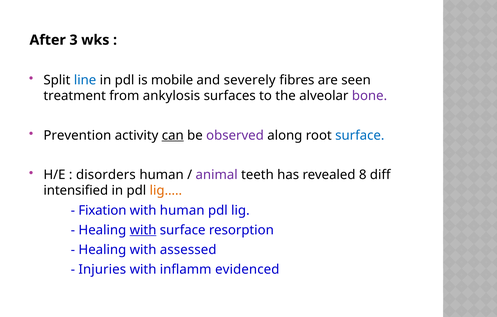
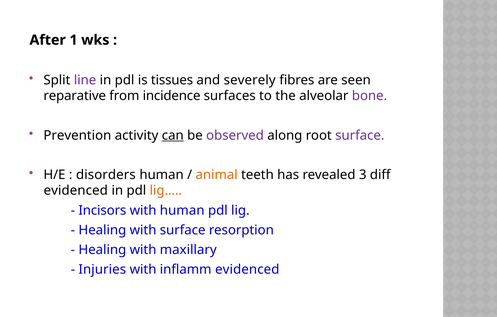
3: 3 -> 1
line colour: blue -> purple
mobile: mobile -> tissues
treatment: treatment -> reparative
ankylosis: ankylosis -> incidence
surface at (360, 135) colour: blue -> purple
animal colour: purple -> orange
8: 8 -> 3
intensified at (76, 191): intensified -> evidenced
Fixation: Fixation -> Incisors
with at (143, 230) underline: present -> none
assessed: assessed -> maxillary
